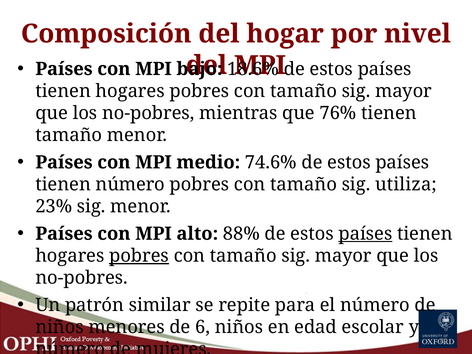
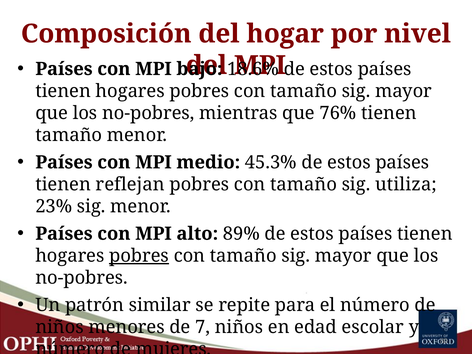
74.6%: 74.6% -> 45.3%
tienen número: número -> reflejan
88%: 88% -> 89%
países at (365, 234) underline: present -> none
6: 6 -> 7
